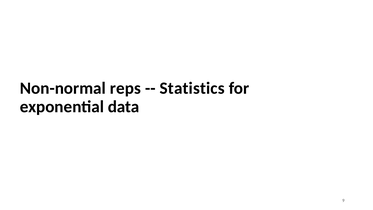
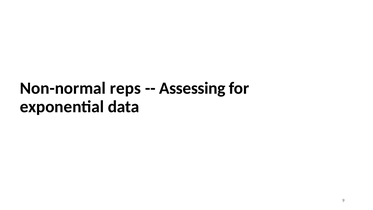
Statistics: Statistics -> Assessing
